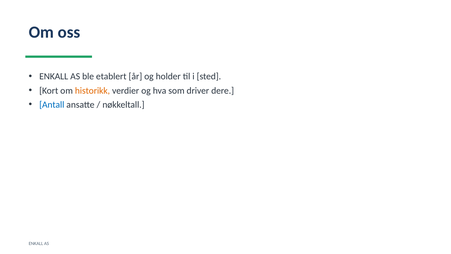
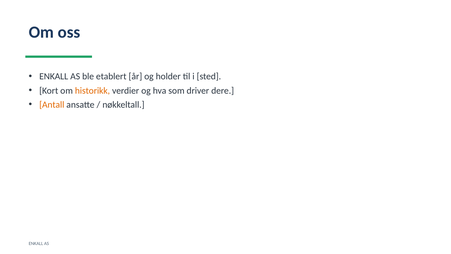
Antall colour: blue -> orange
